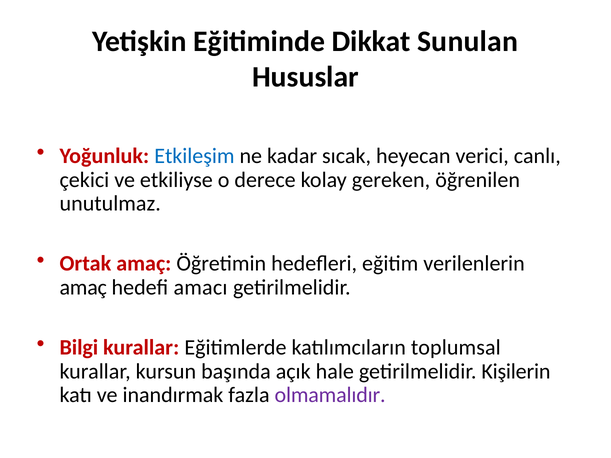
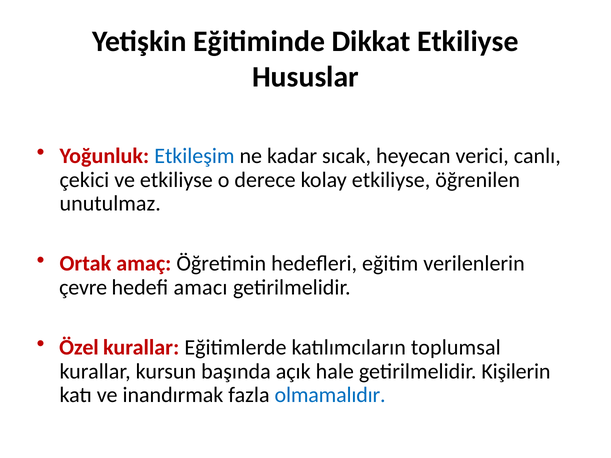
Dikkat Sunulan: Sunulan -> Etkiliyse
kolay gereken: gereken -> etkiliyse
amaç at (83, 288): amaç -> çevre
Bilgi: Bilgi -> Özel
olmamalıdır colour: purple -> blue
